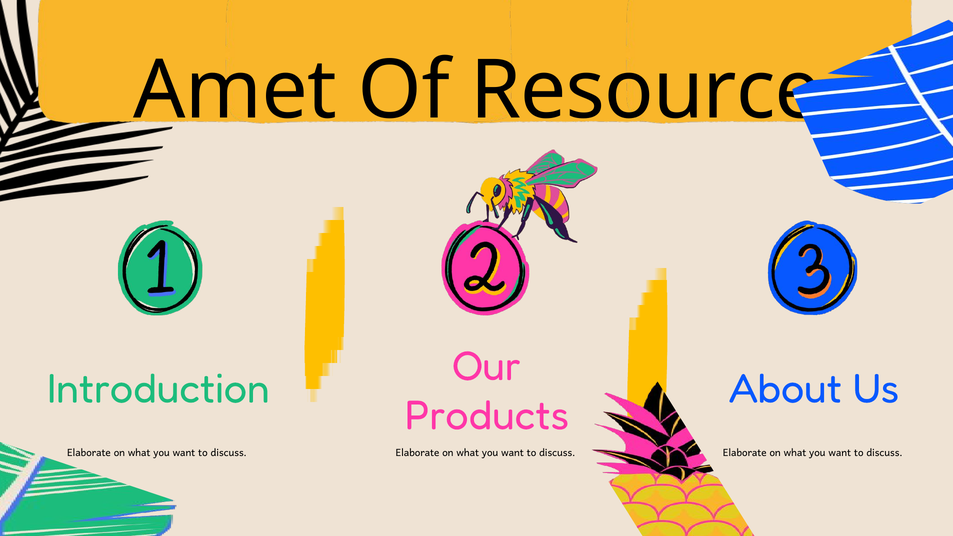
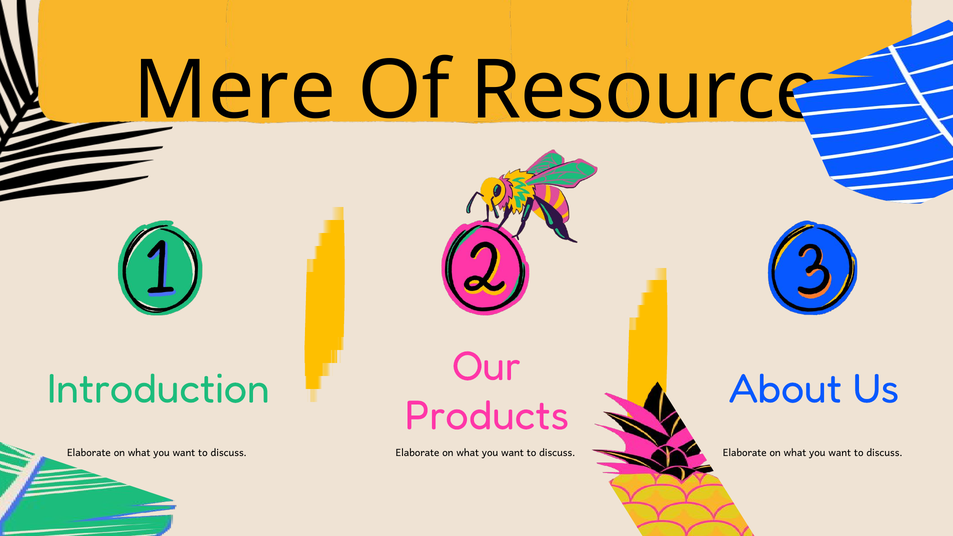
Amet: Amet -> Mere
